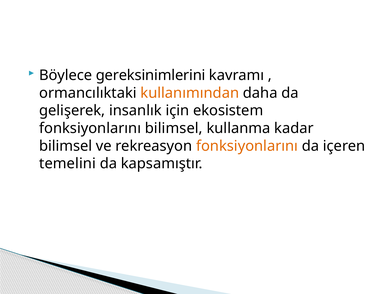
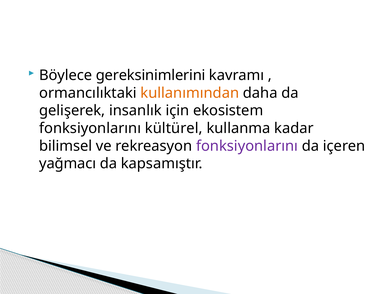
fonksiyonlarını bilimsel: bilimsel -> kültürel
fonksiyonlarını at (247, 146) colour: orange -> purple
temelini: temelini -> yağmacı
